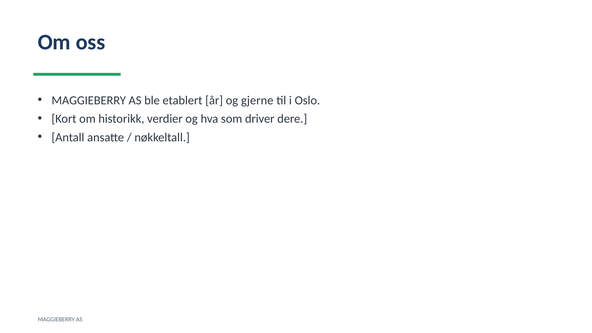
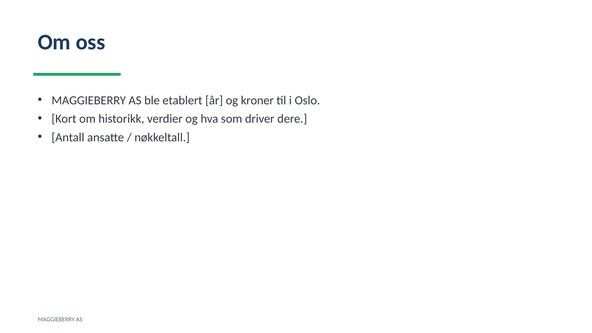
gjerne: gjerne -> kroner
